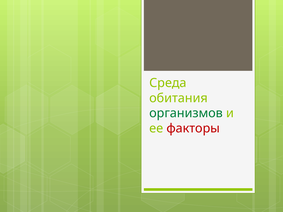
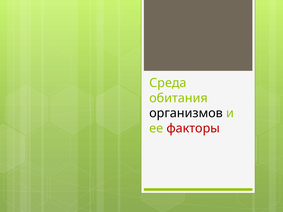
организмов colour: green -> black
